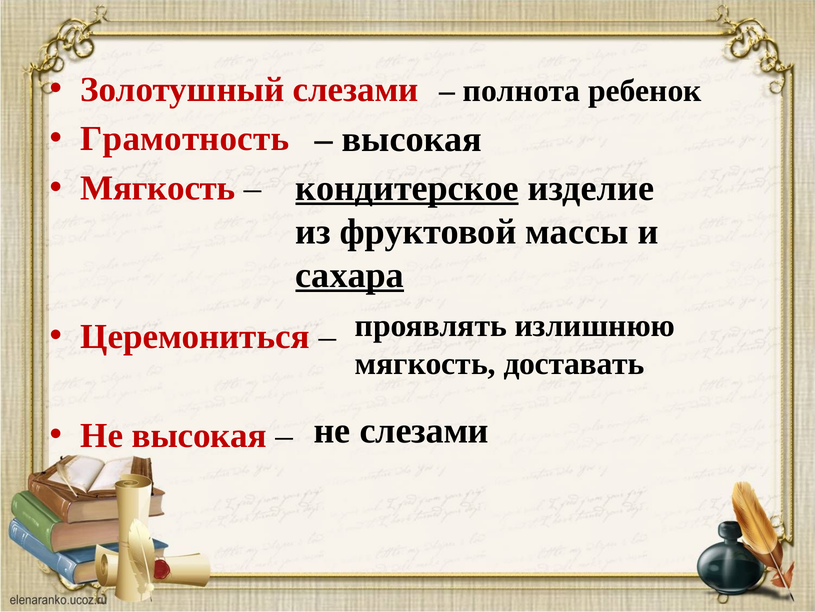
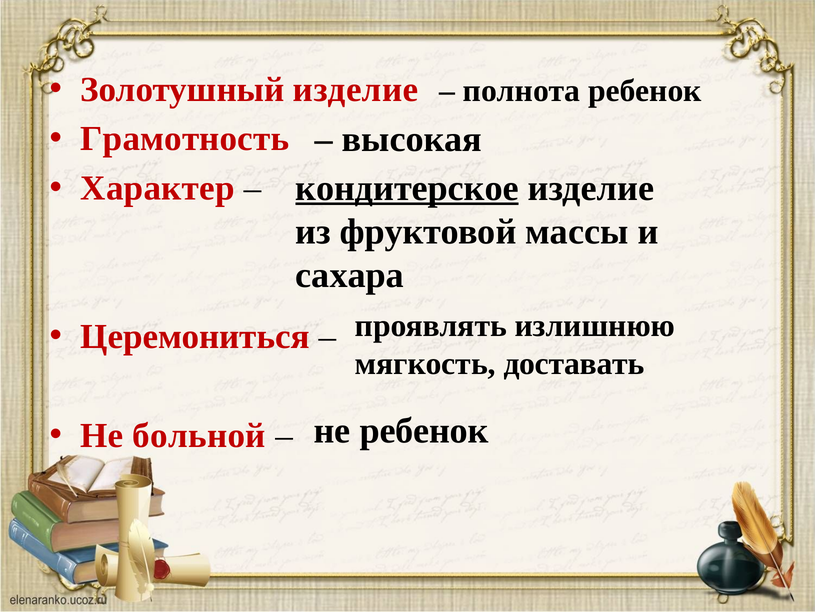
Золотушный слезами: слезами -> изделие
Мягкость at (158, 188): Мягкость -> Характер
сахара underline: present -> none
не слезами: слезами -> ребенок
Не высокая: высокая -> больной
